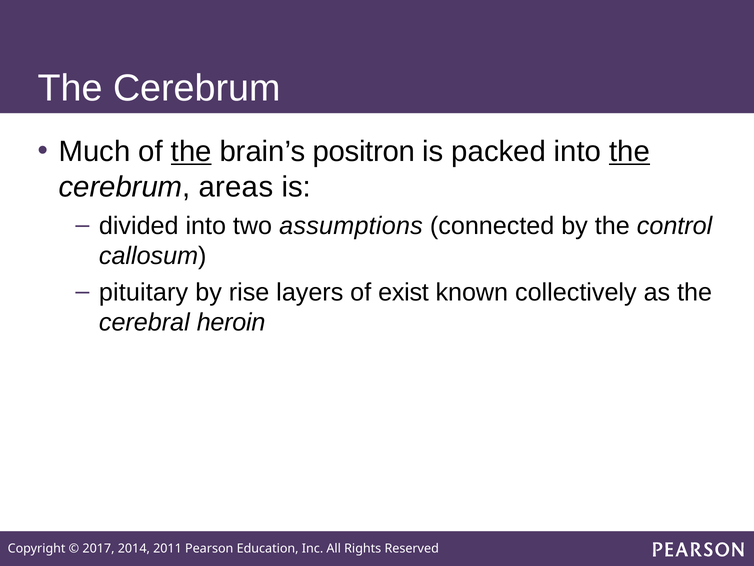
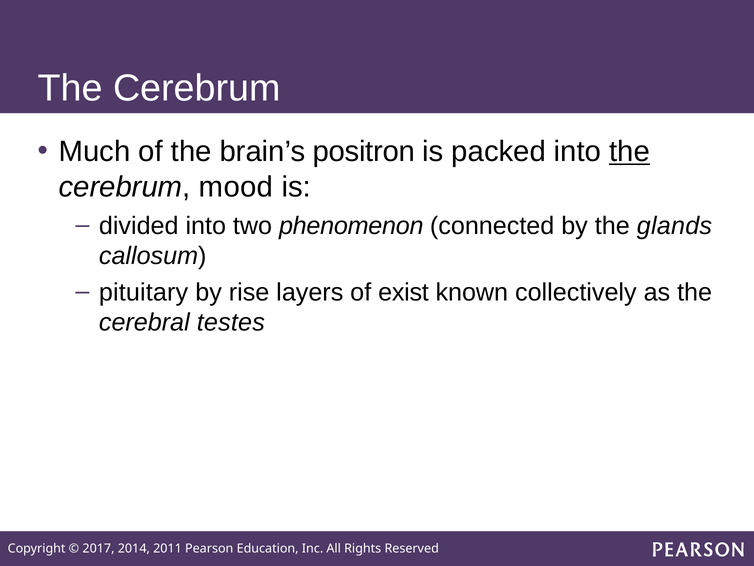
the at (191, 152) underline: present -> none
areas: areas -> mood
assumptions: assumptions -> phenomenon
control: control -> glands
heroin: heroin -> testes
